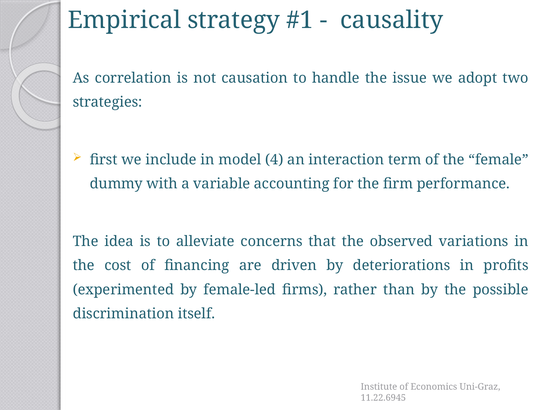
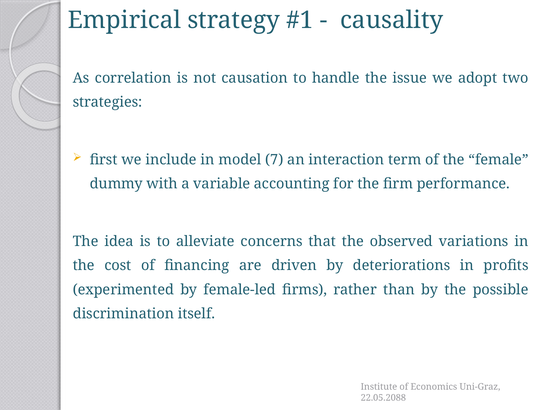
4: 4 -> 7
11.22.6945: 11.22.6945 -> 22.05.2088
